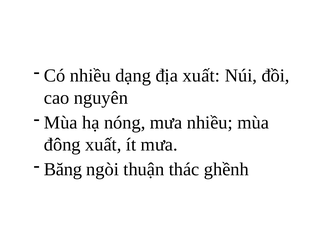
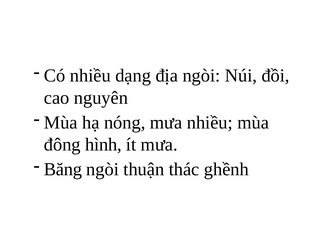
địa xuất: xuất -> ngòi
đông xuất: xuất -> hình
